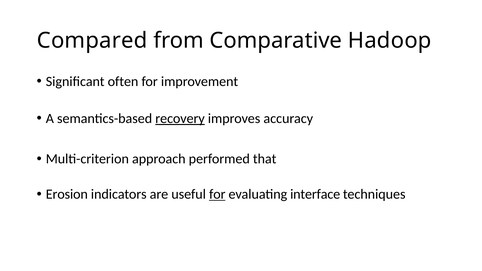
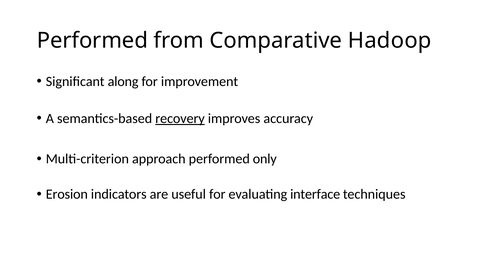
Compared at (92, 40): Compared -> Performed
often: often -> along
that: that -> only
for at (217, 194) underline: present -> none
